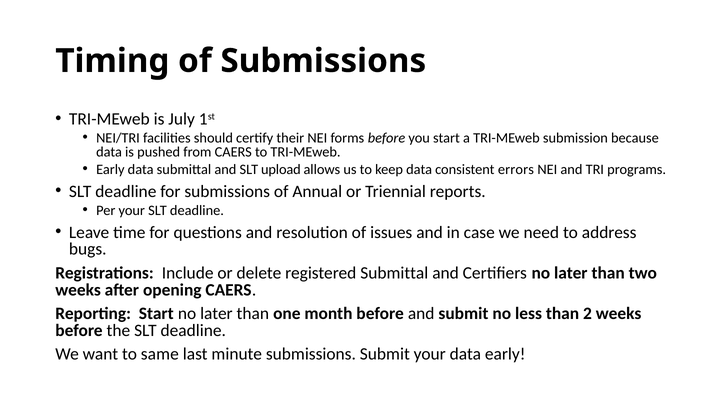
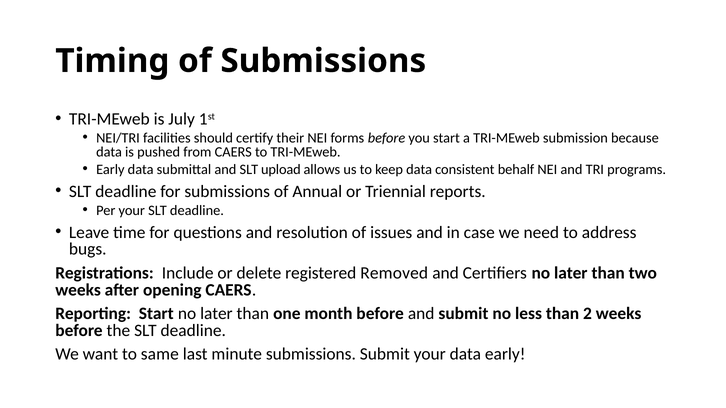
errors: errors -> behalf
registered Submittal: Submittal -> Removed
